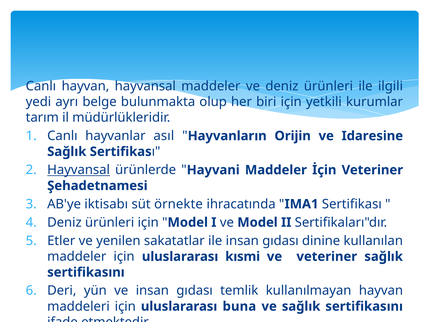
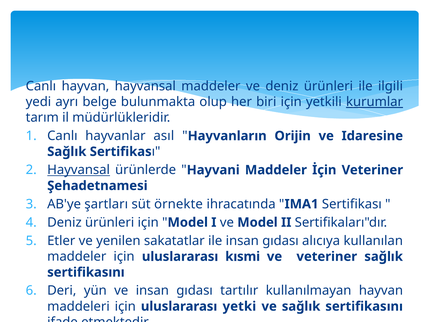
kurumlar underline: none -> present
iktisabı: iktisabı -> şartları
dinine: dinine -> alıcıya
temlik: temlik -> tartılır
buna: buna -> yetki
